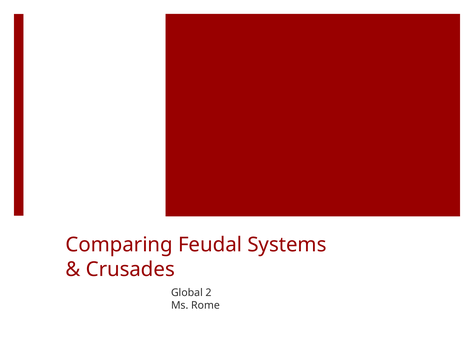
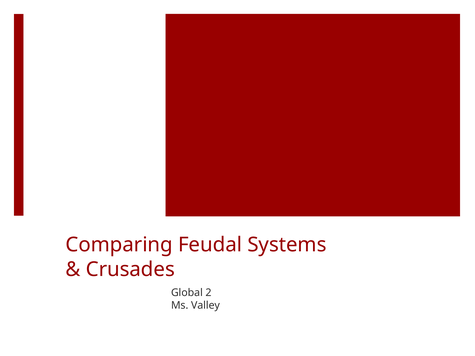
Rome: Rome -> Valley
